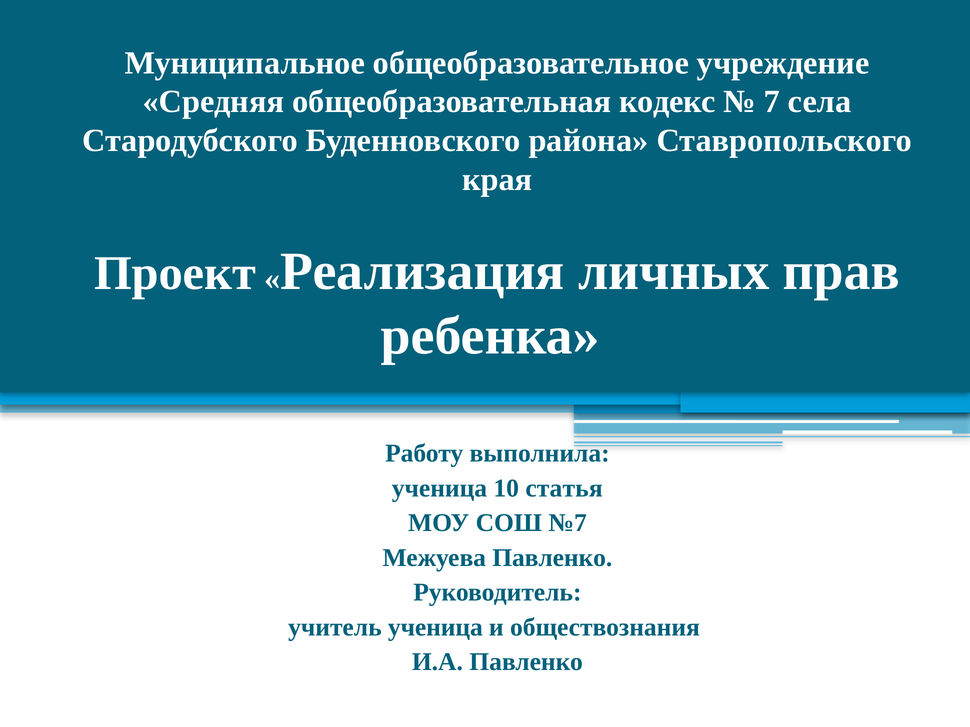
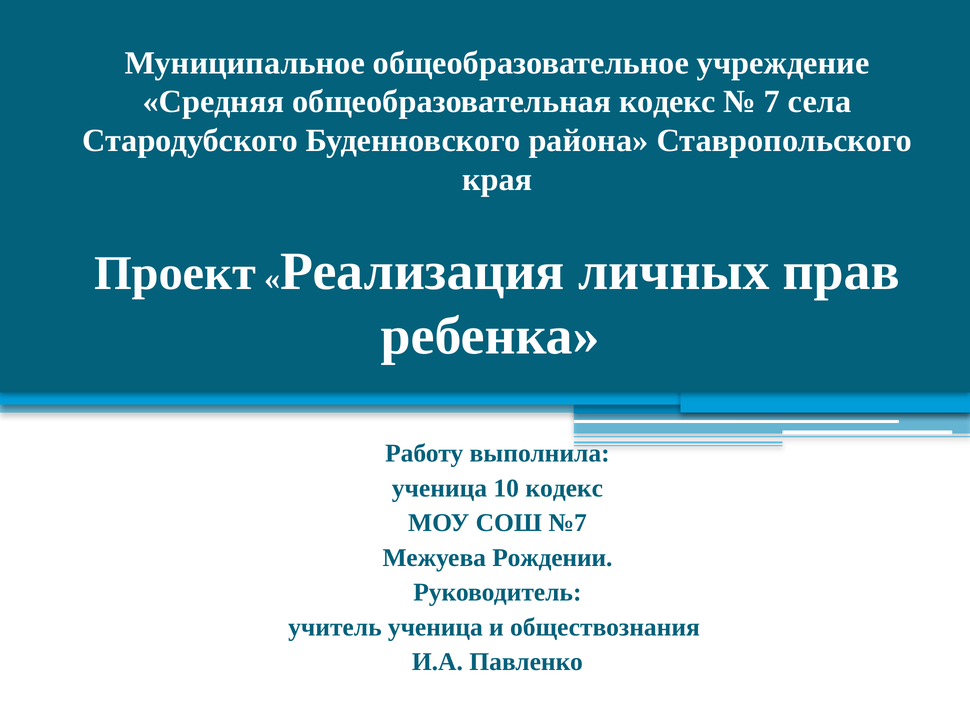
10 статья: статья -> кодекс
Межуева Павленко: Павленко -> Рождении
